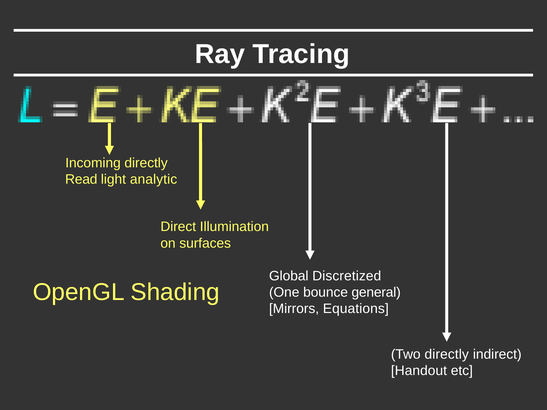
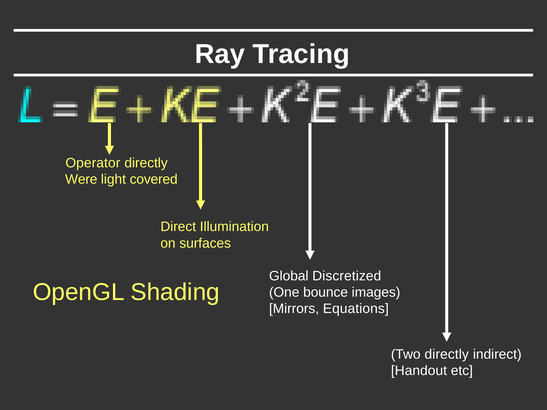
Incoming: Incoming -> Operator
Read: Read -> Were
analytic: analytic -> covered
general: general -> images
